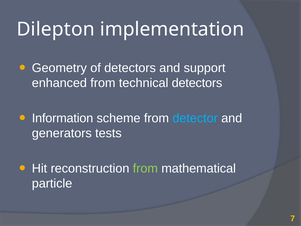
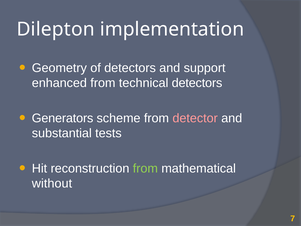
Information: Information -> Generators
detector colour: light blue -> pink
generators: generators -> substantial
particle: particle -> without
